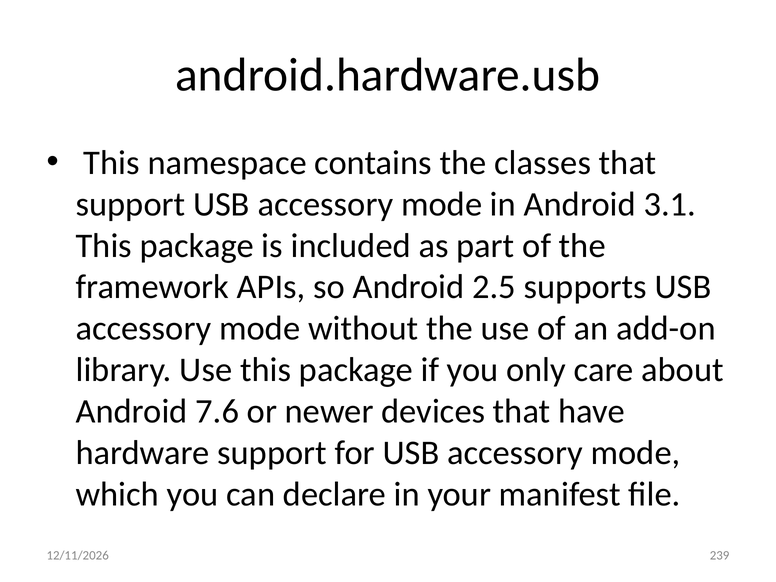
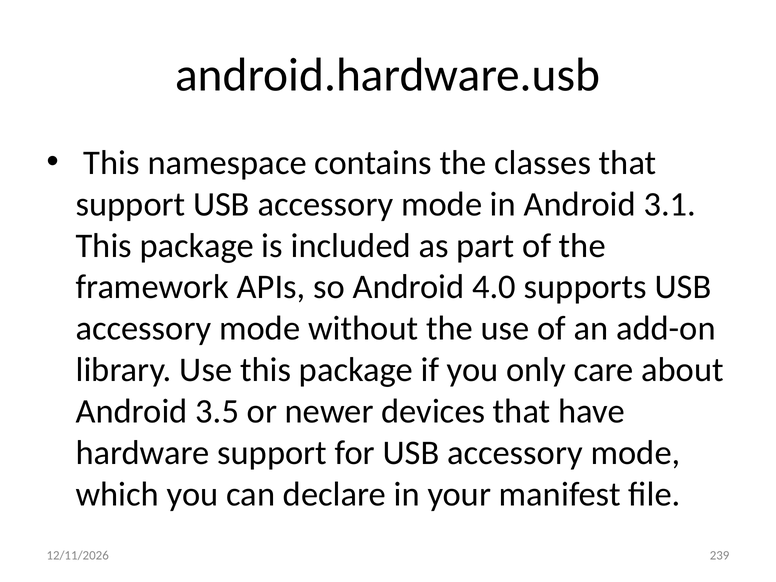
2.5: 2.5 -> 4.0
7.6: 7.6 -> 3.5
